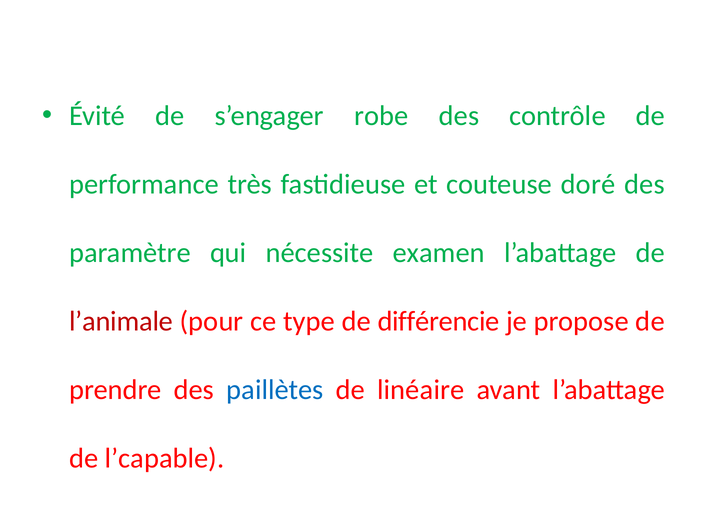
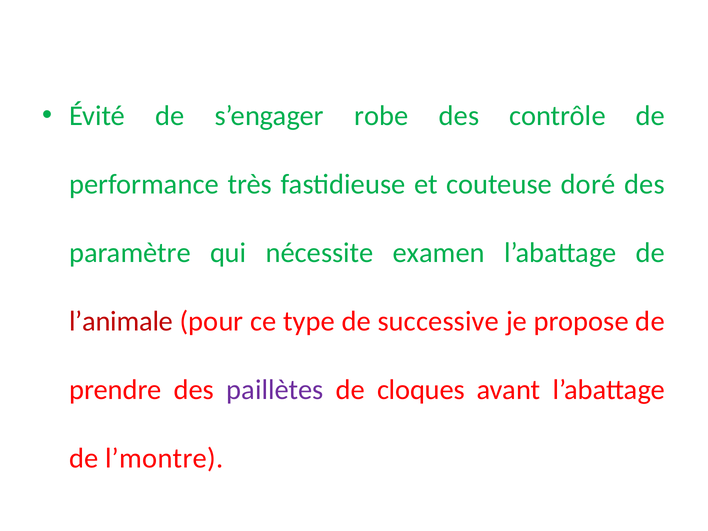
différencie: différencie -> successive
paillètes colour: blue -> purple
linéaire: linéaire -> cloques
l’capable: l’capable -> l’montre
